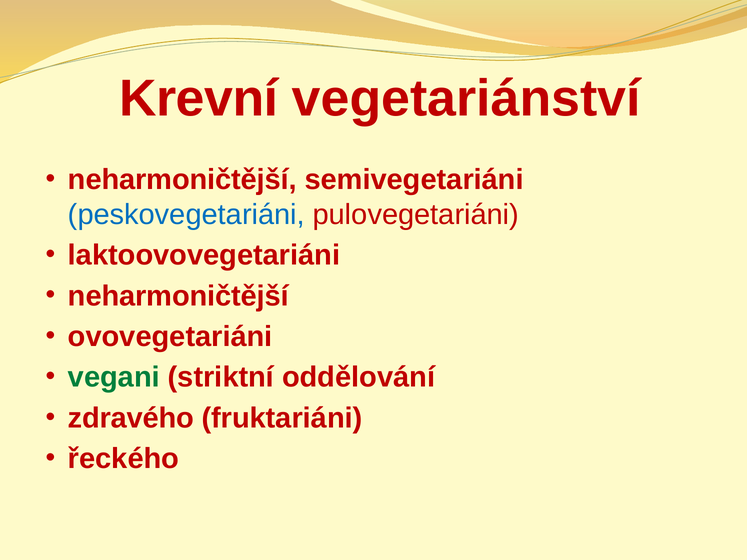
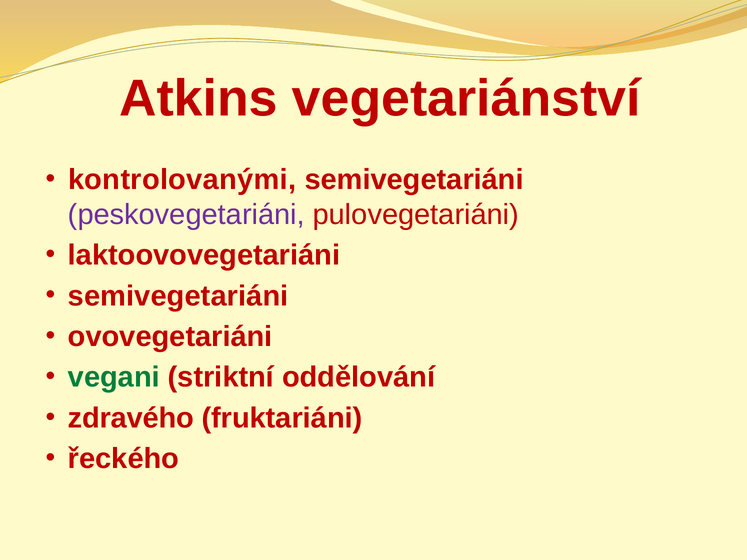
Krevní: Krevní -> Atkins
neharmoničtější at (182, 180): neharmoničtější -> kontrolovanými
peskovegetariáni colour: blue -> purple
neharmoničtější at (178, 296): neharmoničtější -> semivegetariáni
